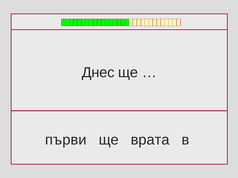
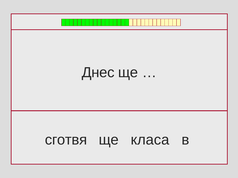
първи: първи -> сготвя
врата: врата -> класа
